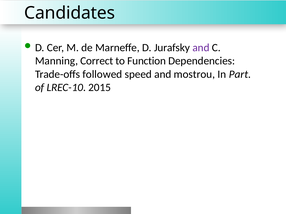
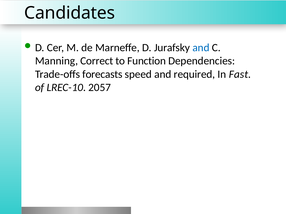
and at (201, 48) colour: purple -> blue
followed: followed -> forecasts
mostrou: mostrou -> required
Part: Part -> Fast
2015: 2015 -> 2057
